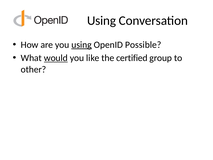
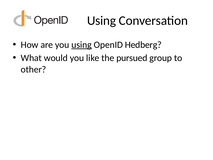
Possible: Possible -> Hedberg
would underline: present -> none
certified: certified -> pursued
